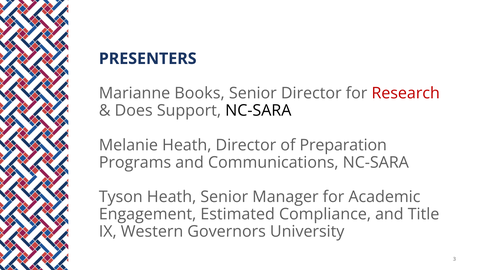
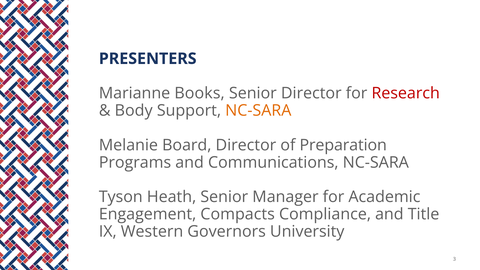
Does: Does -> Body
NC-SARA at (258, 111) colour: black -> orange
Melanie Heath: Heath -> Board
Estimated: Estimated -> Compacts
